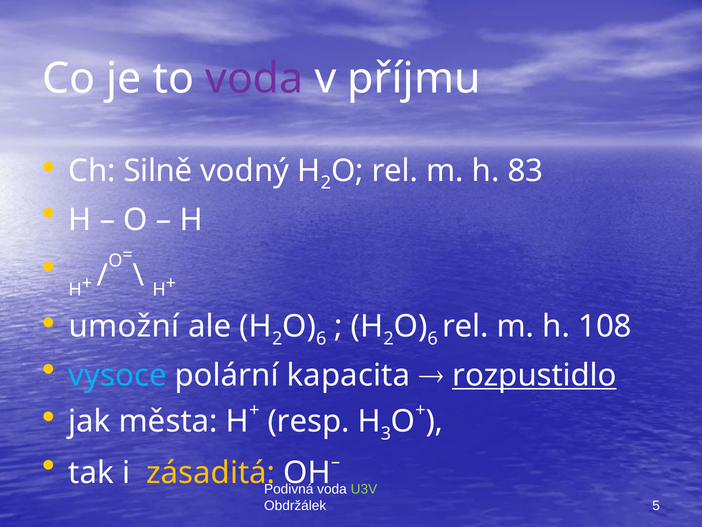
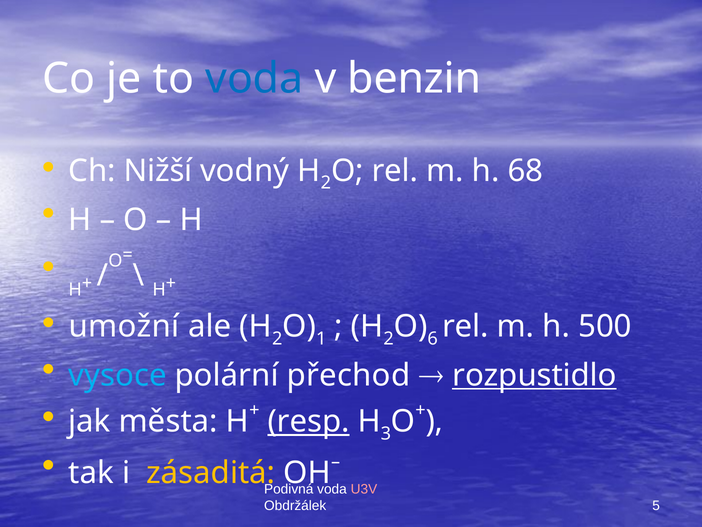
voda at (254, 79) colour: purple -> blue
příjmu: příjmu -> benzin
Silně: Silně -> Nižší
83: 83 -> 68
6 at (321, 338): 6 -> 1
108: 108 -> 500
kapacita: kapacita -> přechod
resp underline: none -> present
U3V colour: light green -> pink
